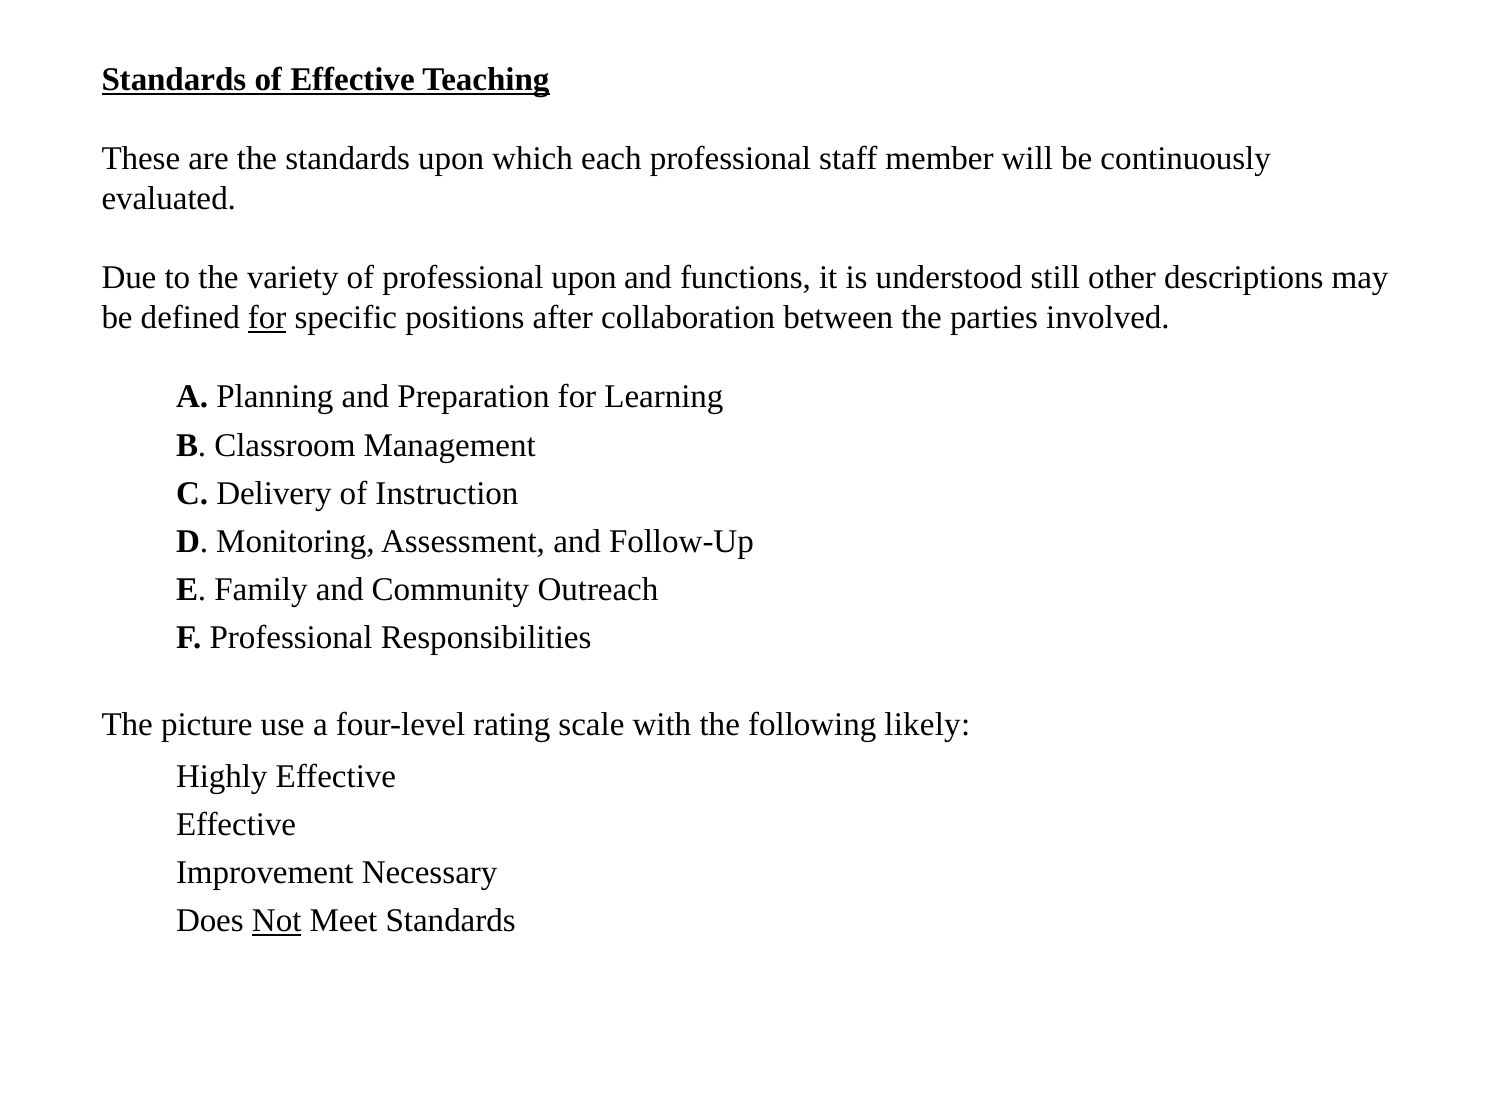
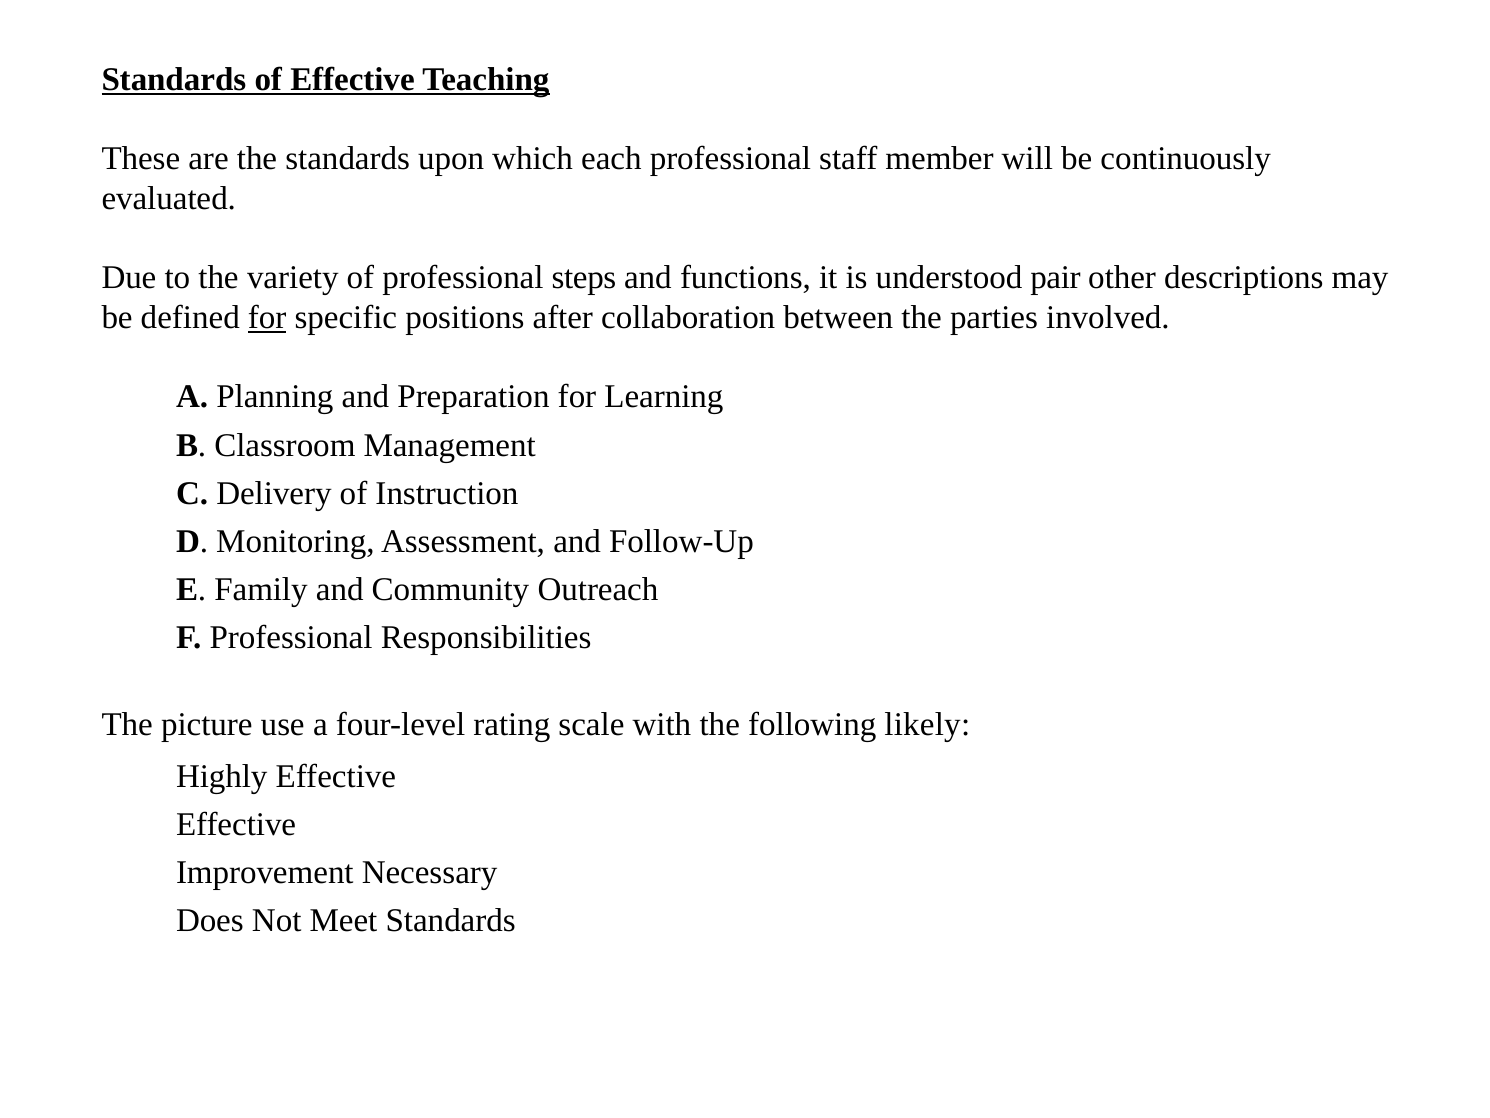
professional upon: upon -> steps
still: still -> pair
Not underline: present -> none
